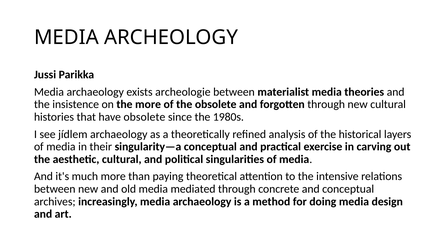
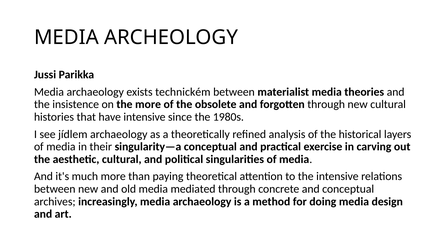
archeologie: archeologie -> technickém
have obsolete: obsolete -> intensive
